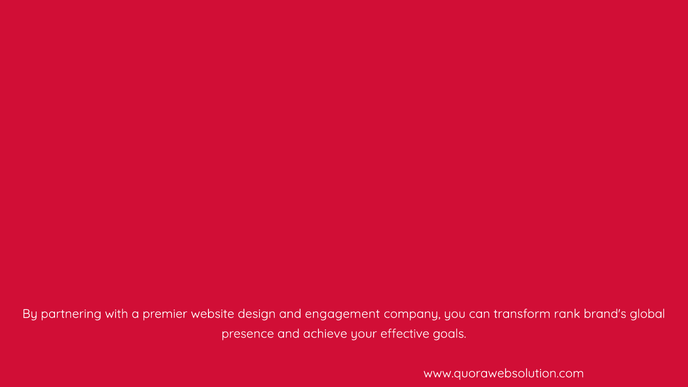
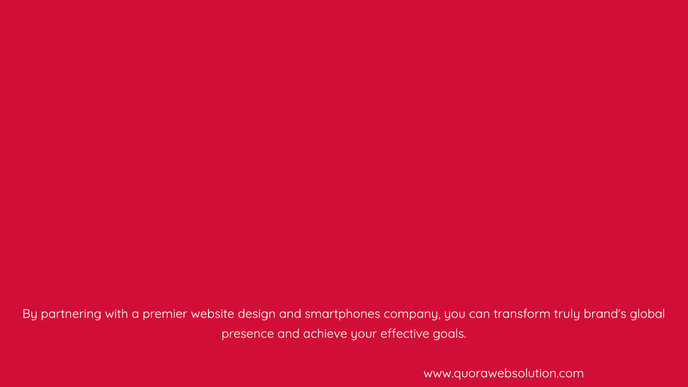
engagement: engagement -> smartphones
rank: rank -> truly
